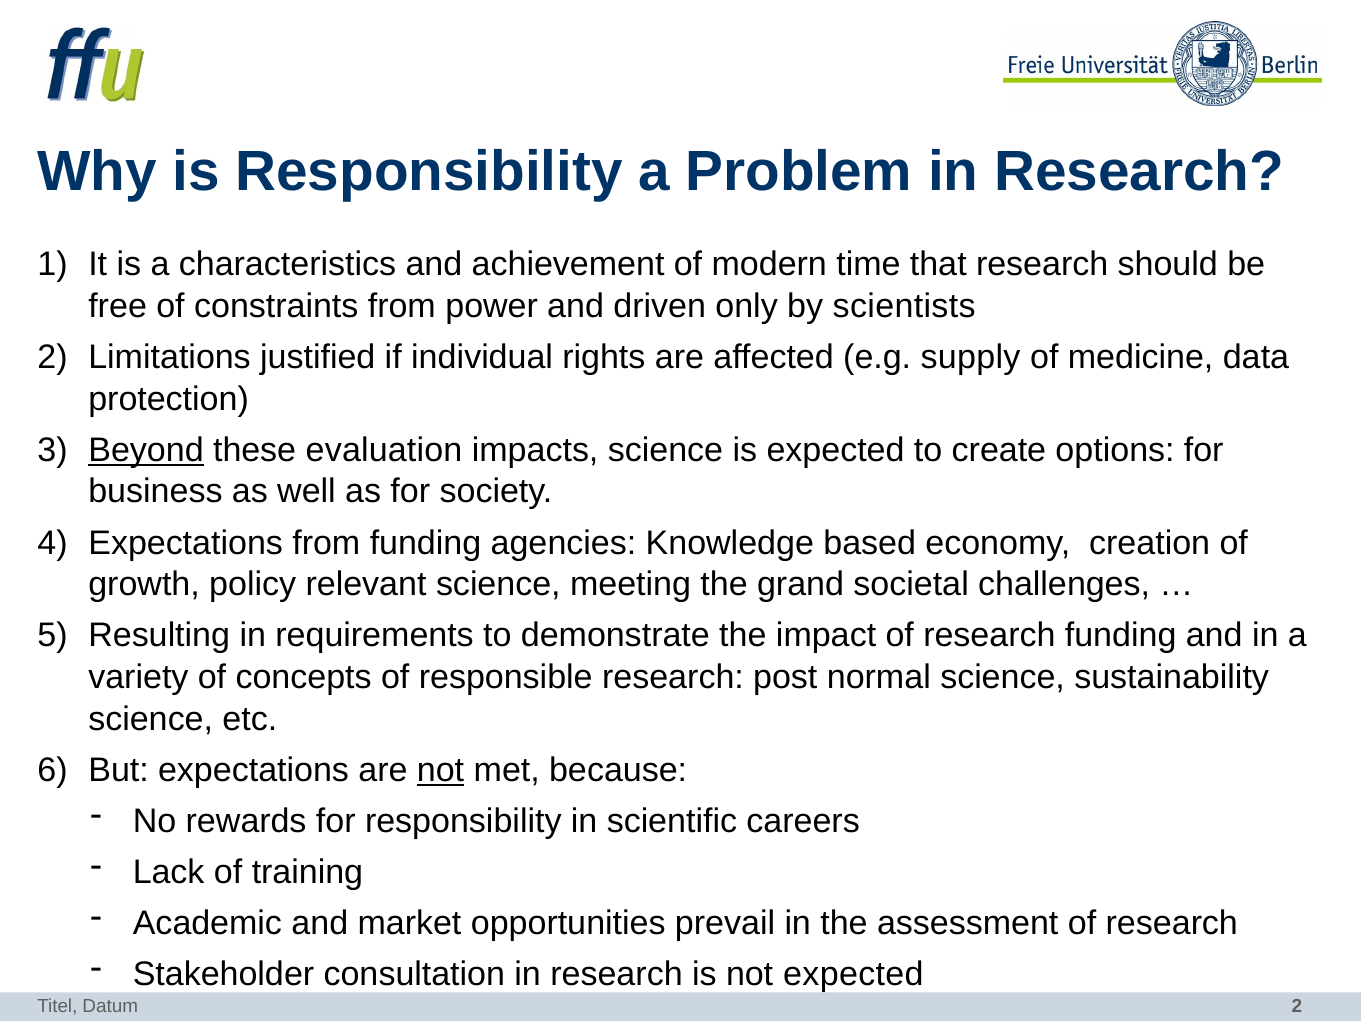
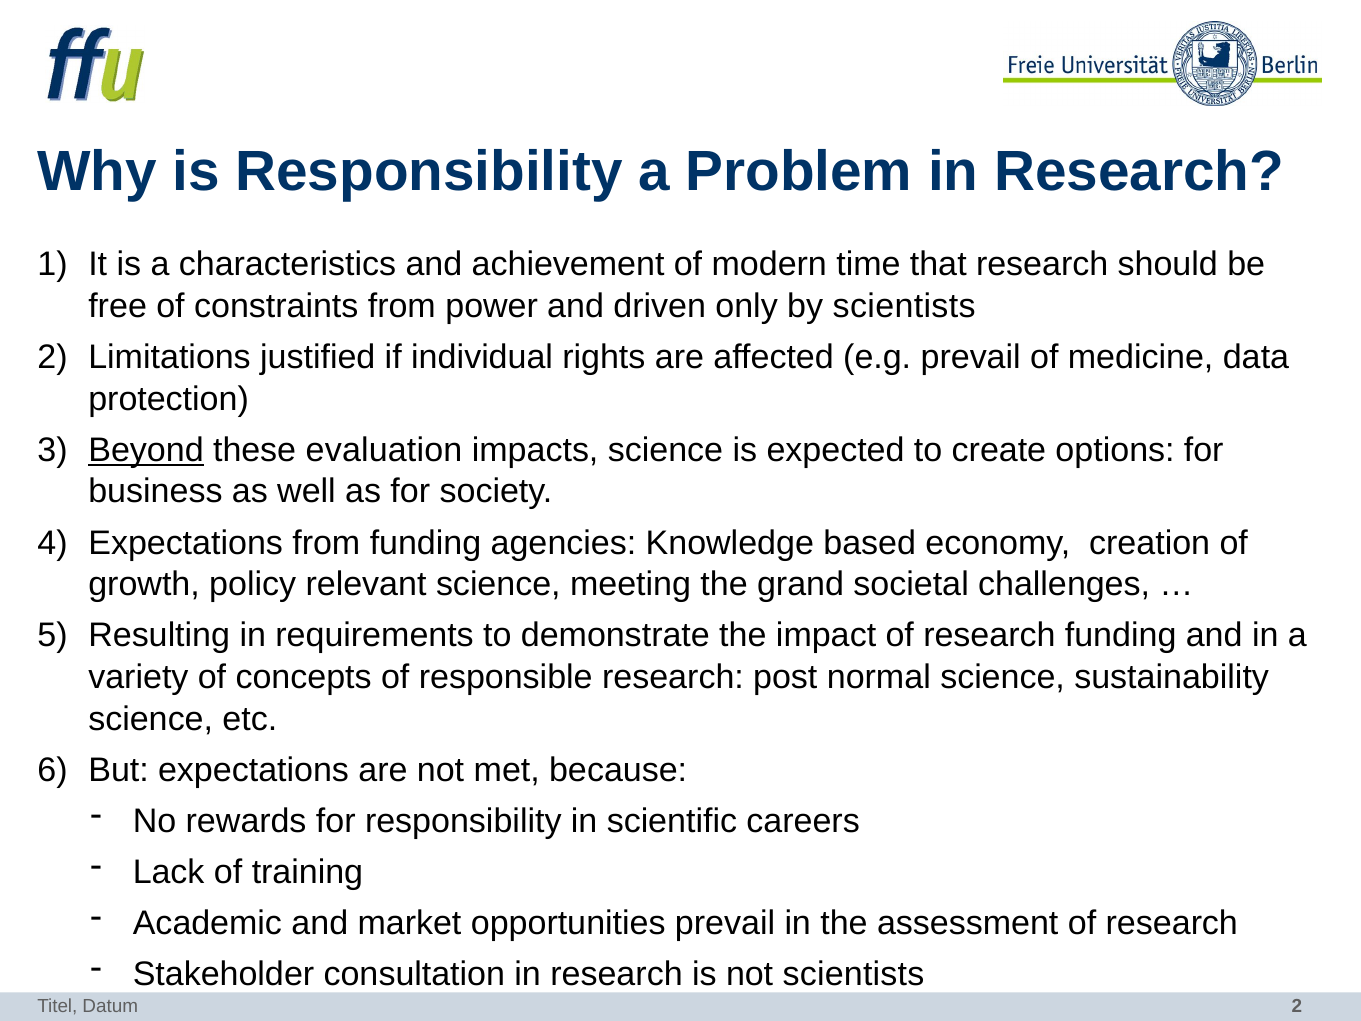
e.g supply: supply -> prevail
not at (440, 770) underline: present -> none
not expected: expected -> scientists
